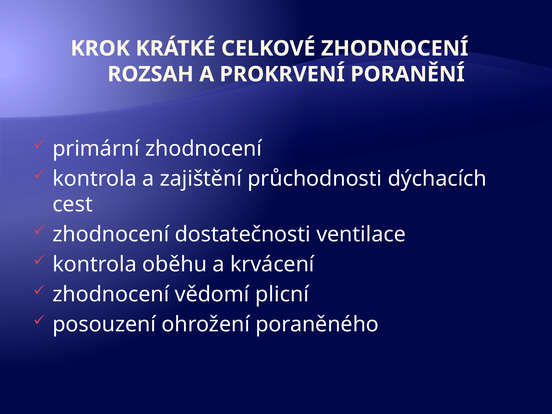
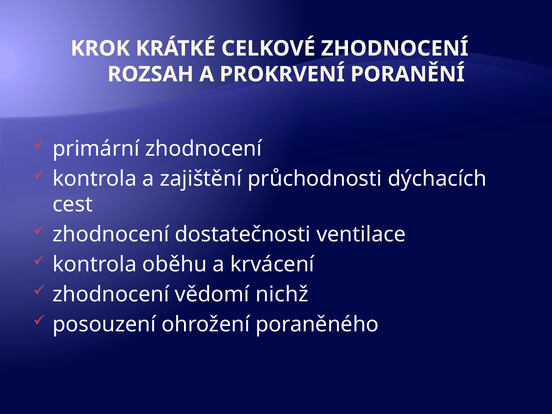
plicní: plicní -> nichž
